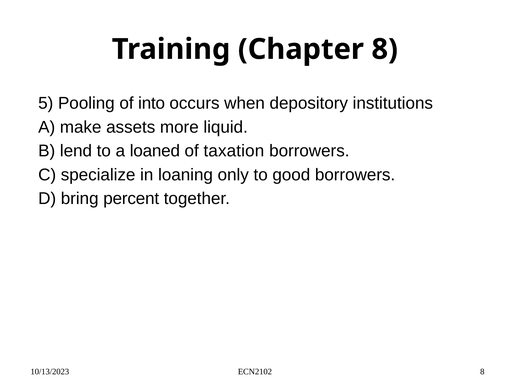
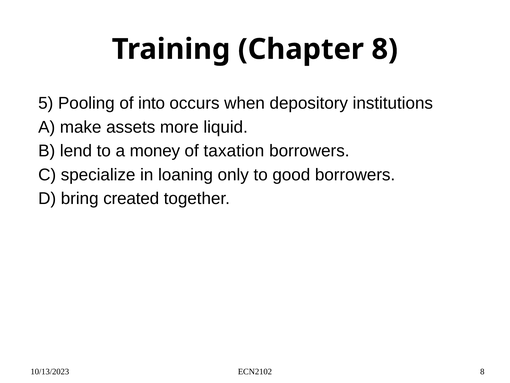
loaned: loaned -> money
percent: percent -> created
